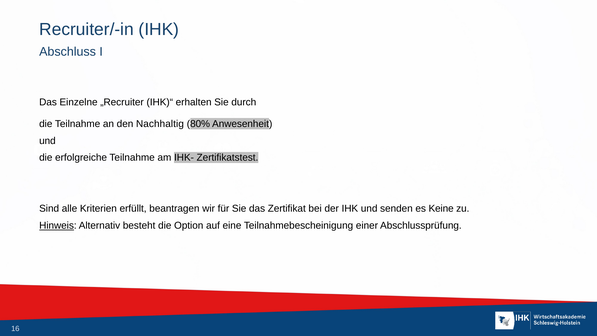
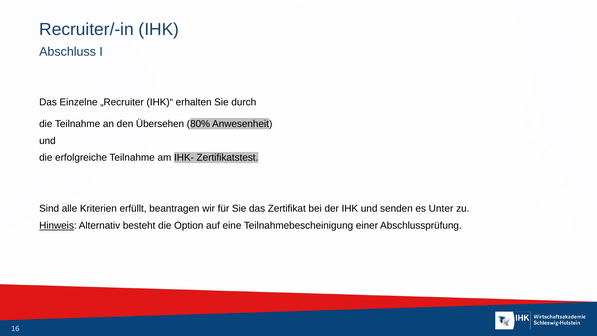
Nachhaltig: Nachhaltig -> Übersehen
Keine: Keine -> Unter
